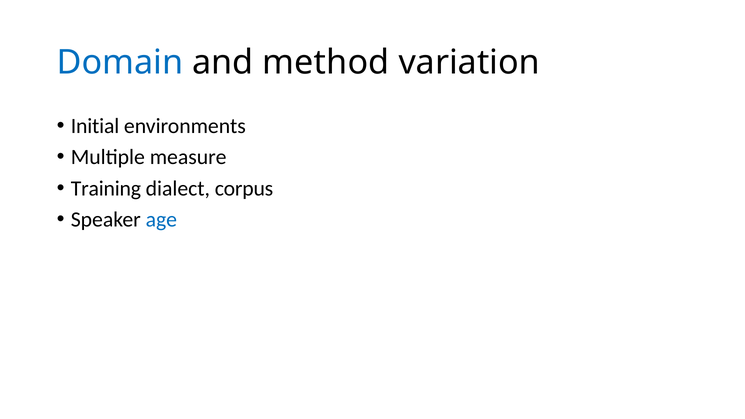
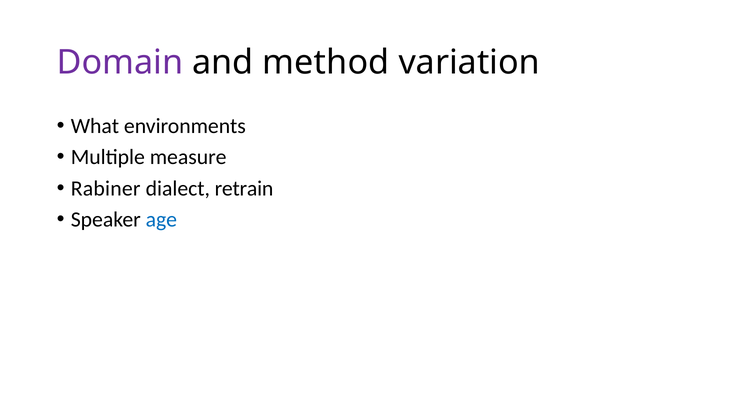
Domain colour: blue -> purple
Initial: Initial -> What
Training: Training -> Rabiner
corpus: corpus -> retrain
